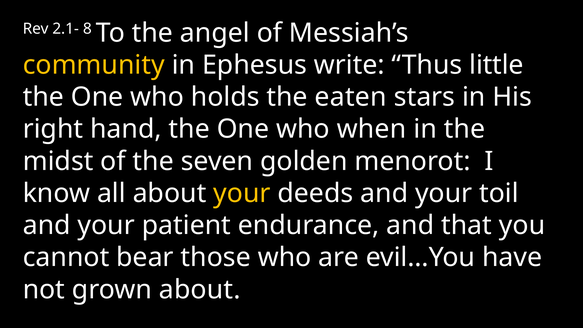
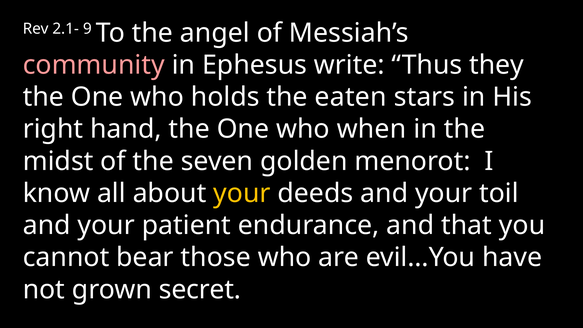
8: 8 -> 9
community colour: yellow -> pink
little: little -> they
grown about: about -> secret
